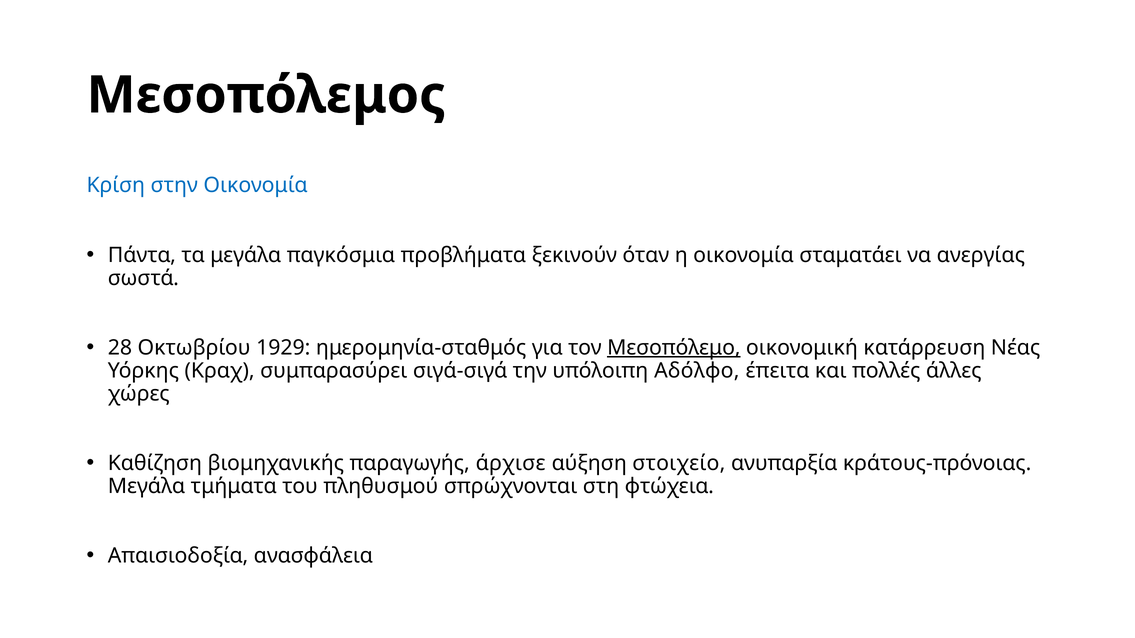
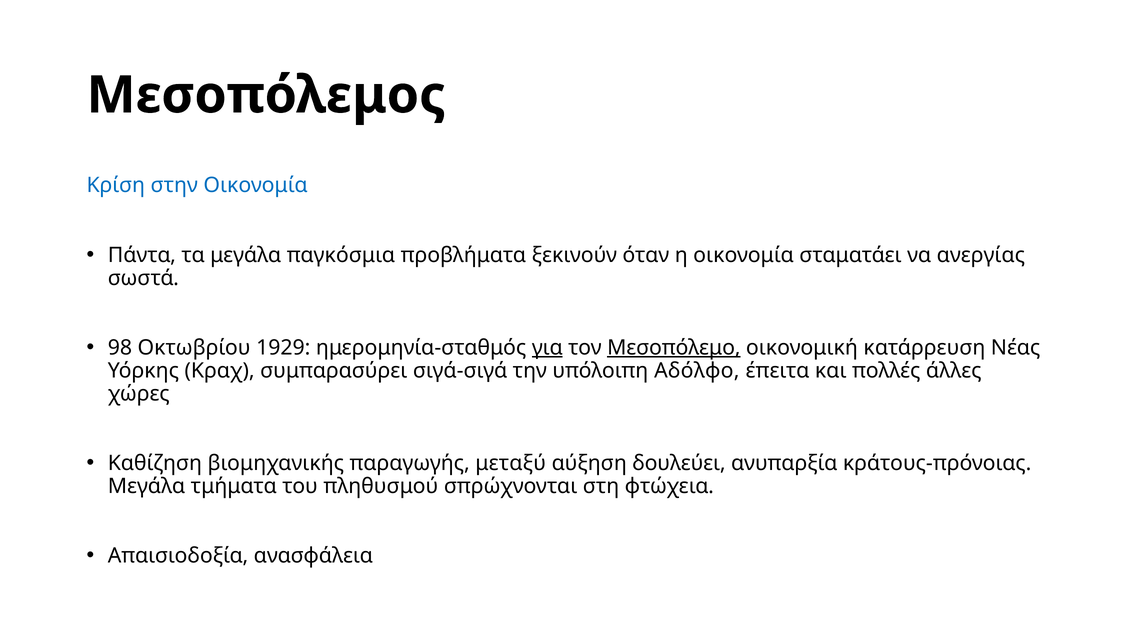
28: 28 -> 98
για underline: none -> present
άρχισε: άρχισε -> μεταξύ
στοιχείο: στοιχείο -> δουλεύει
